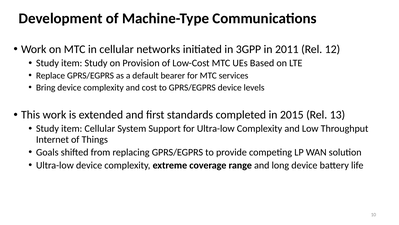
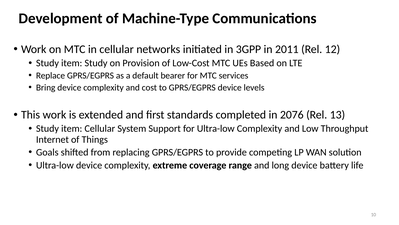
2015: 2015 -> 2076
